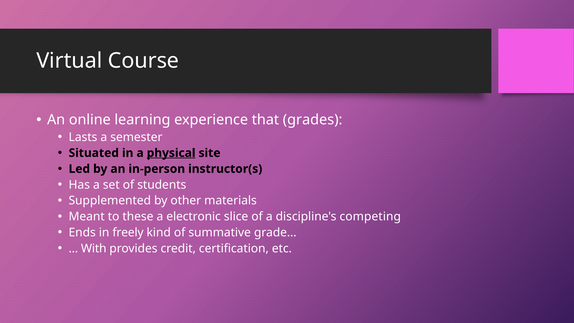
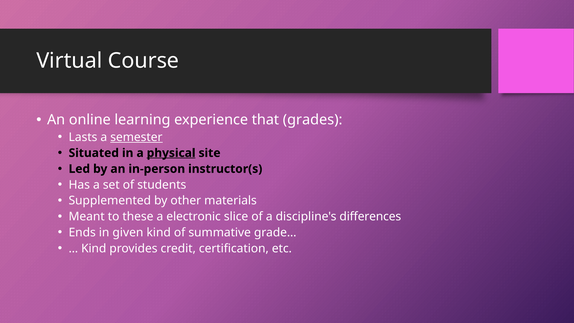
semester underline: none -> present
competing: competing -> differences
freely: freely -> given
With at (94, 248): With -> Kind
